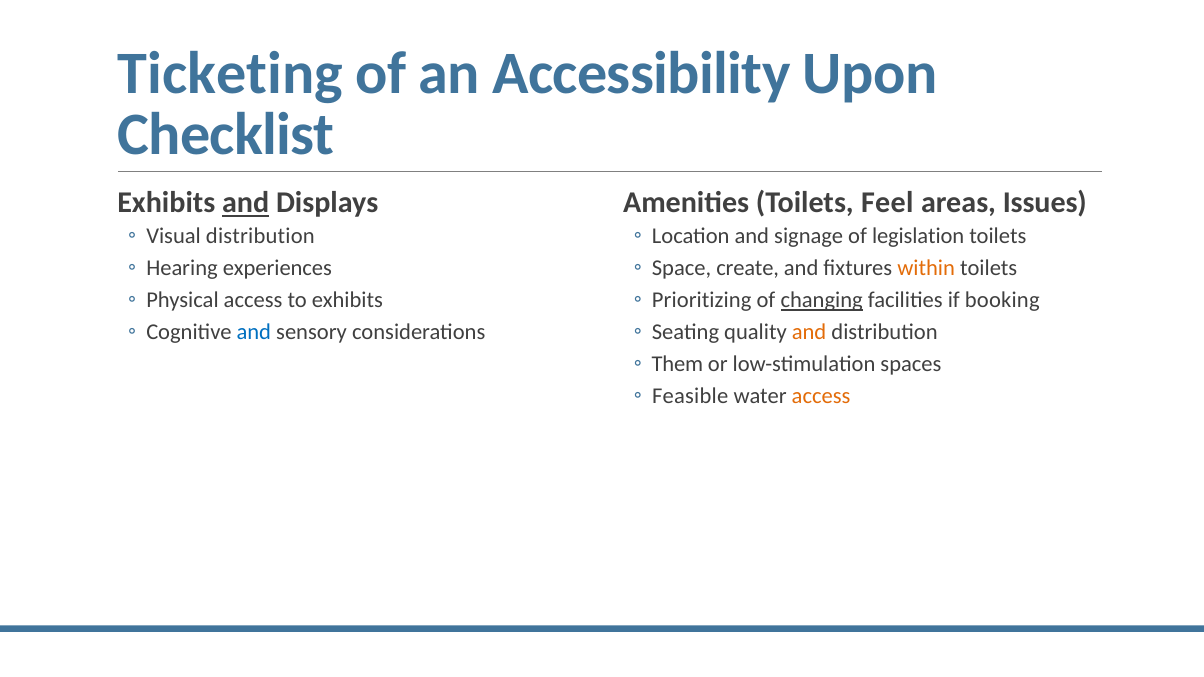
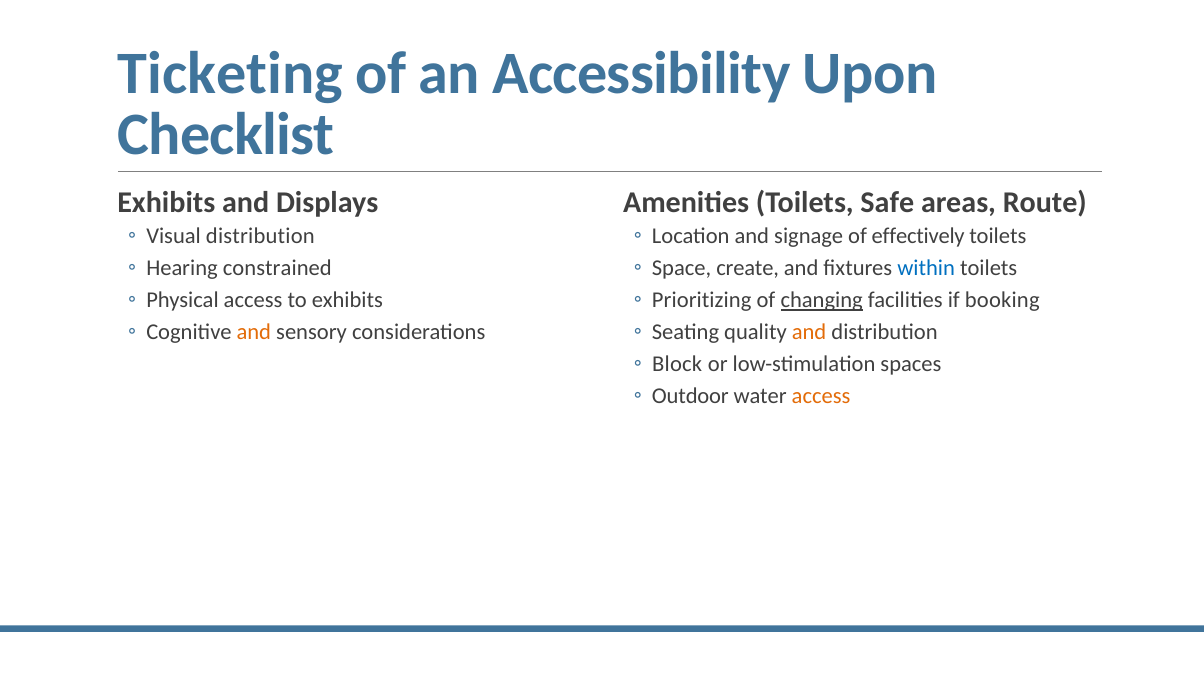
and at (246, 203) underline: present -> none
Feel: Feel -> Safe
Issues: Issues -> Route
legislation: legislation -> effectively
experiences: experiences -> constrained
within colour: orange -> blue
and at (254, 332) colour: blue -> orange
Them: Them -> Block
Feasible: Feasible -> Outdoor
